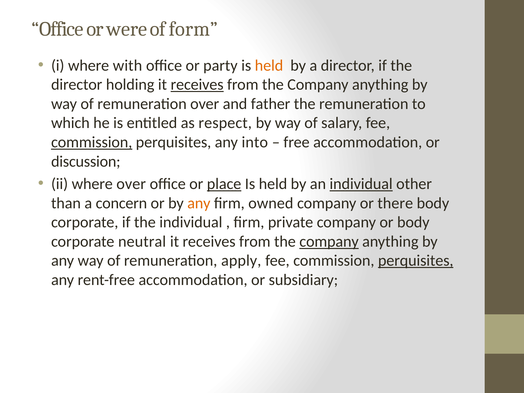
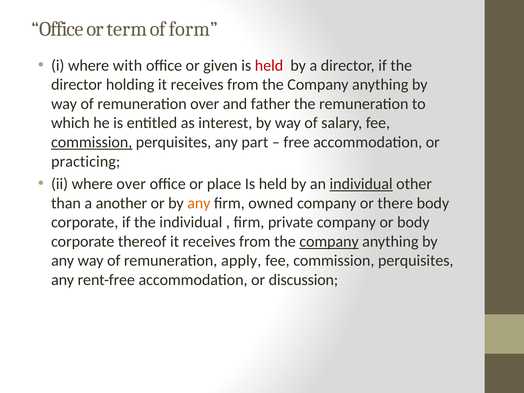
were: were -> term
party: party -> given
held at (269, 65) colour: orange -> red
receives at (197, 85) underline: present -> none
respect: respect -> interest
into: into -> part
discussion: discussion -> practicing
place underline: present -> none
concern: concern -> another
neutral: neutral -> thereof
perquisites at (416, 261) underline: present -> none
subsidiary: subsidiary -> discussion
